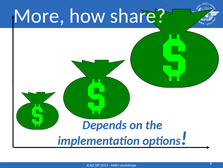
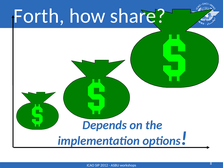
More: More -> Forth
